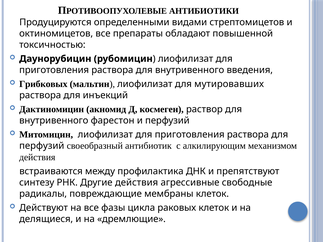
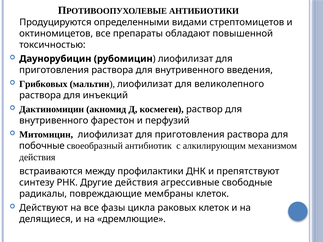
мутировавших: мутировавших -> великолепного
перфузий at (42, 146): перфузий -> побочные
профилактика: профилактика -> профилактики
